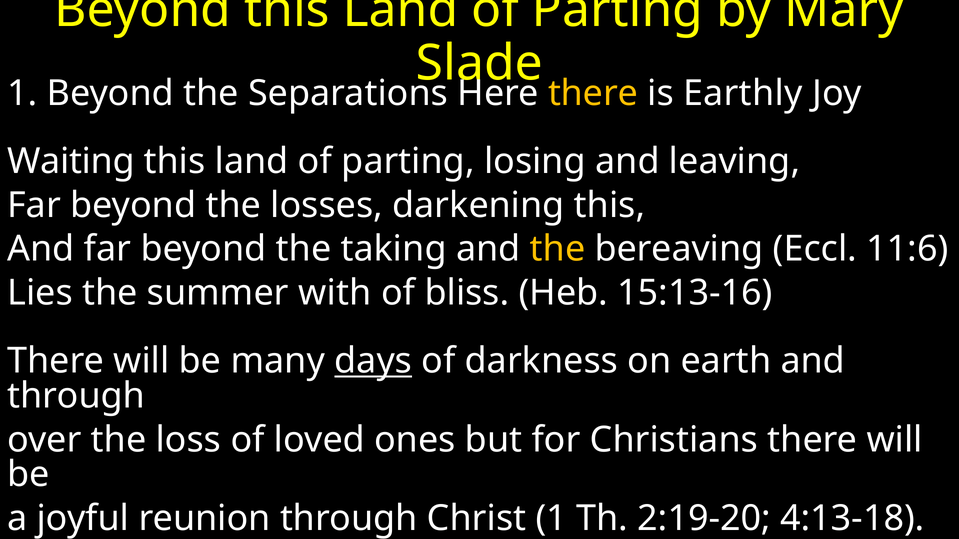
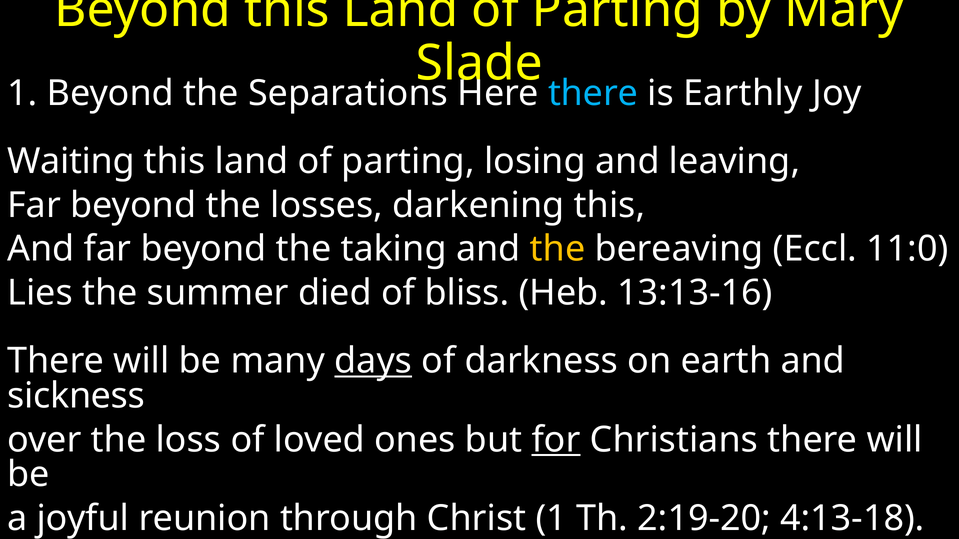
there at (593, 93) colour: yellow -> light blue
11:6: 11:6 -> 11:0
with: with -> died
15:13-16: 15:13-16 -> 13:13-16
through at (76, 396): through -> sickness
for underline: none -> present
